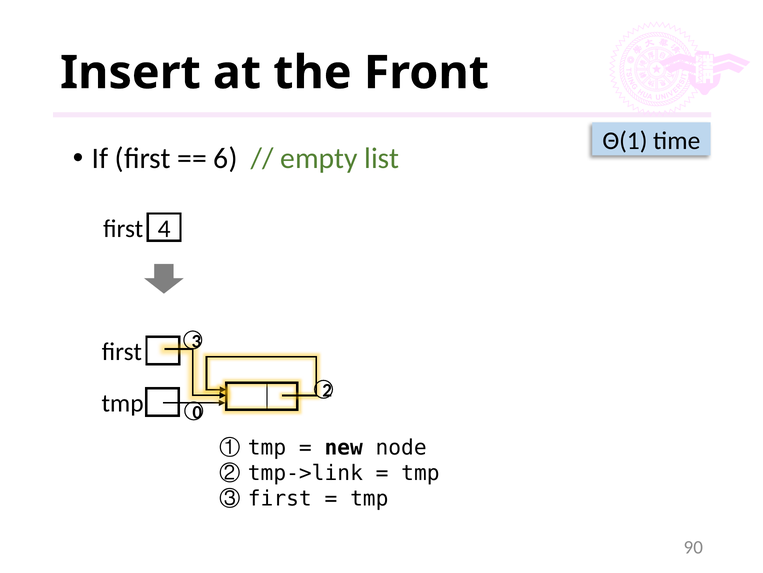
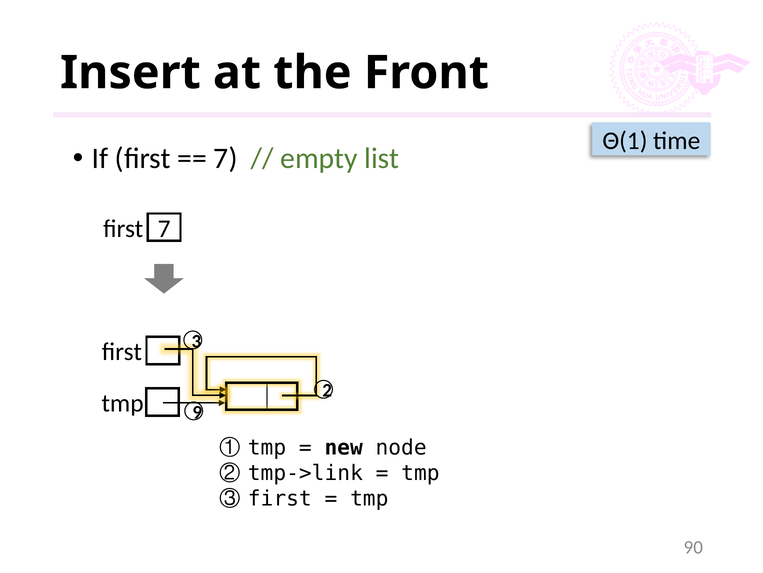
6 at (225, 158): 6 -> 7
first 4: 4 -> 7
0: 0 -> 9
